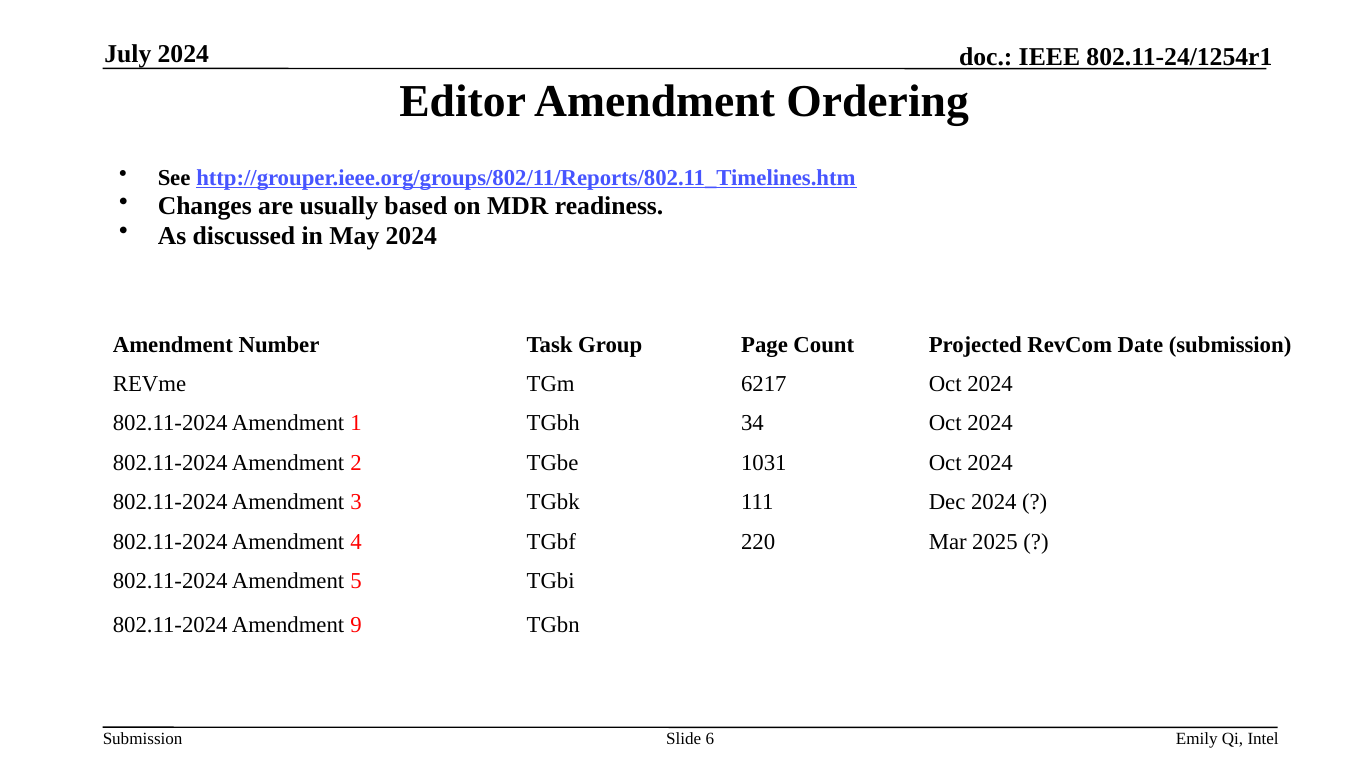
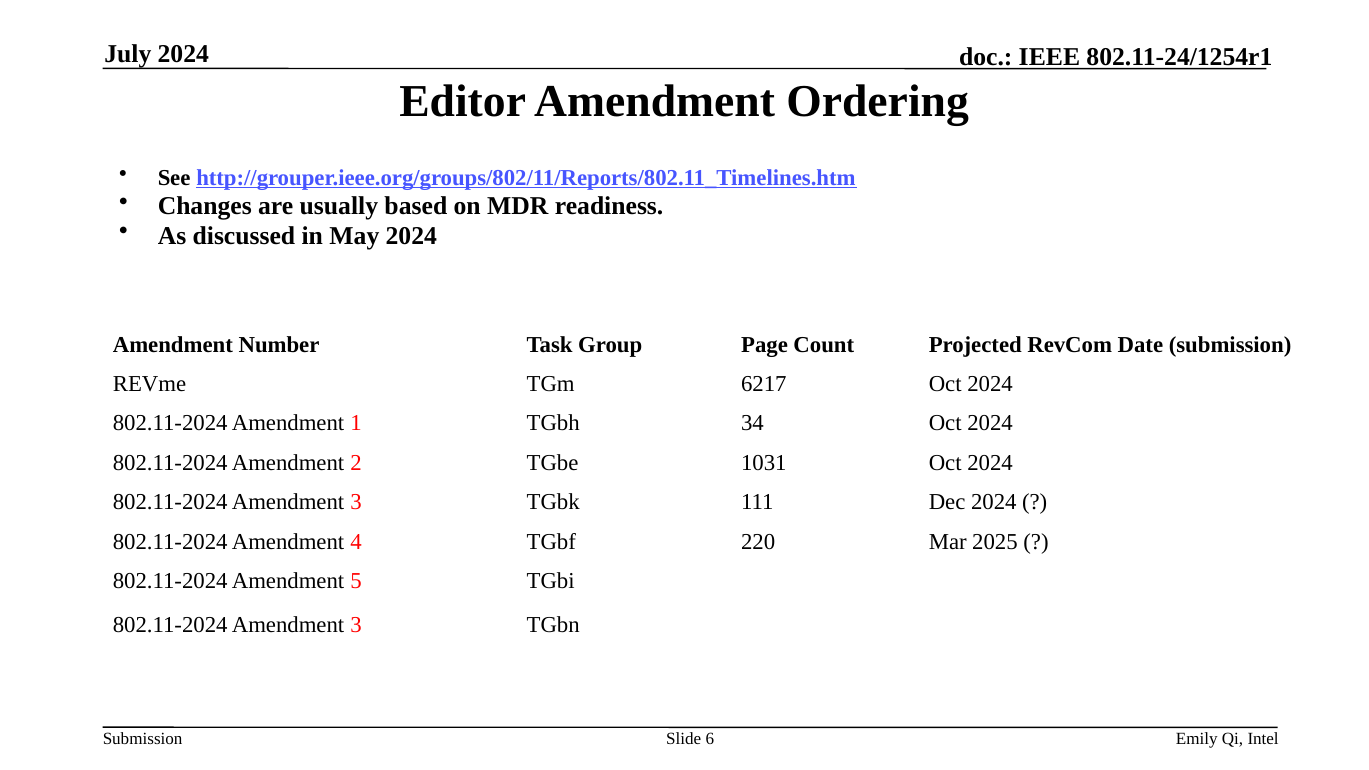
9 at (356, 625): 9 -> 3
